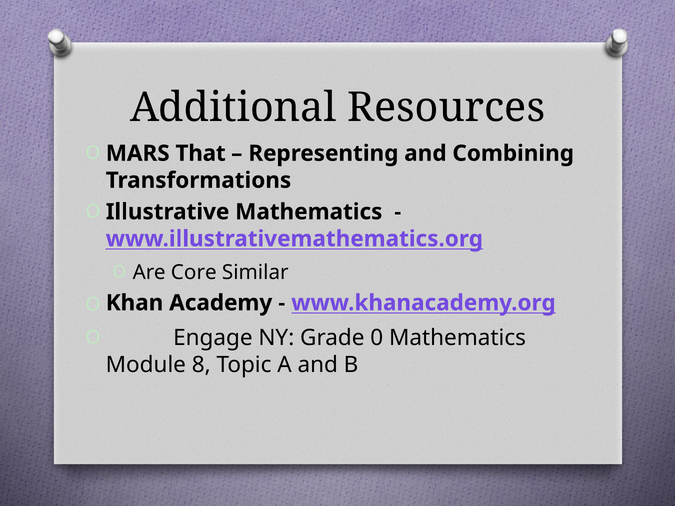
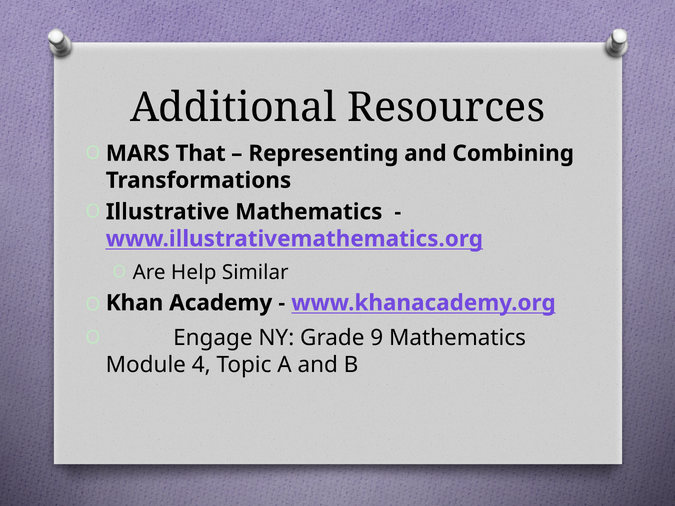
Core: Core -> Help
0: 0 -> 9
8: 8 -> 4
